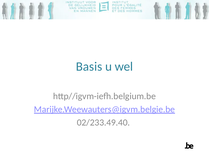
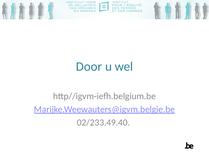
Basis: Basis -> Door
